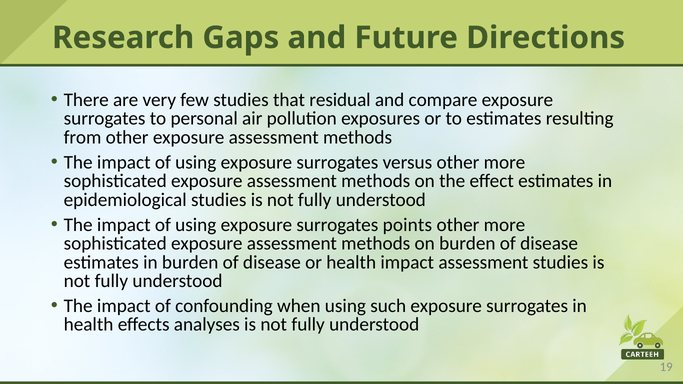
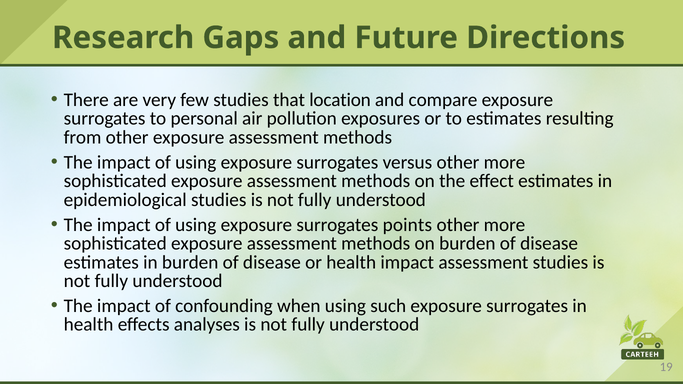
residual: residual -> location
